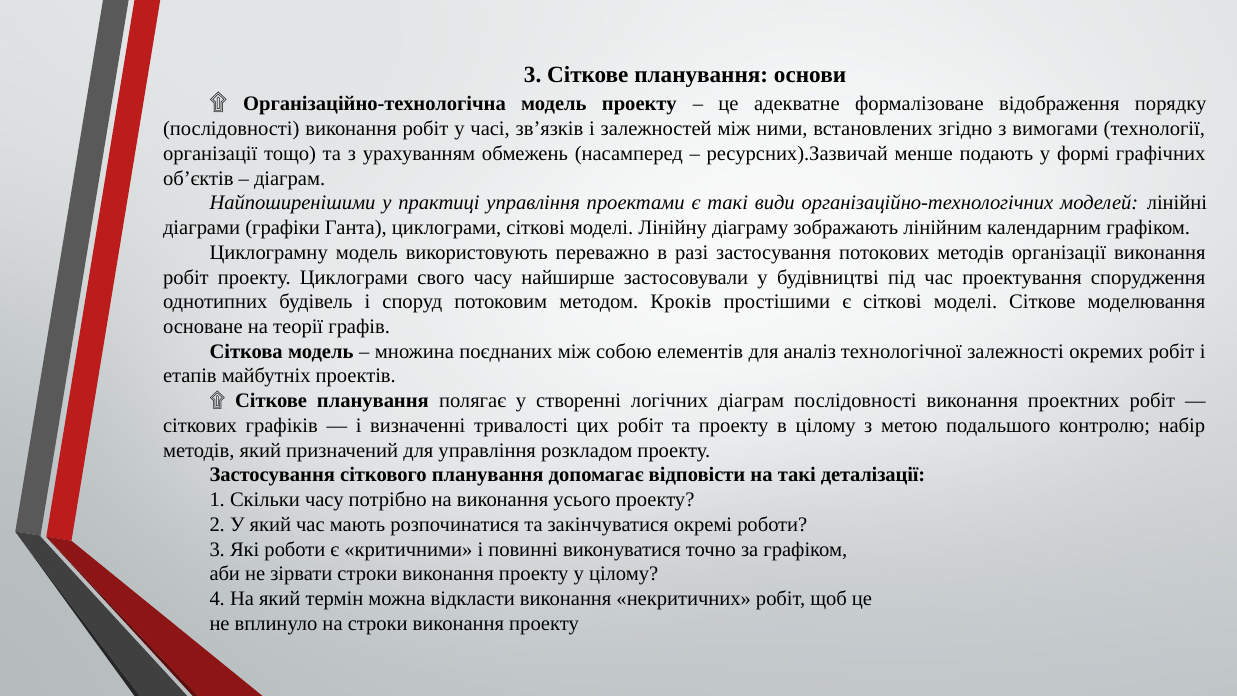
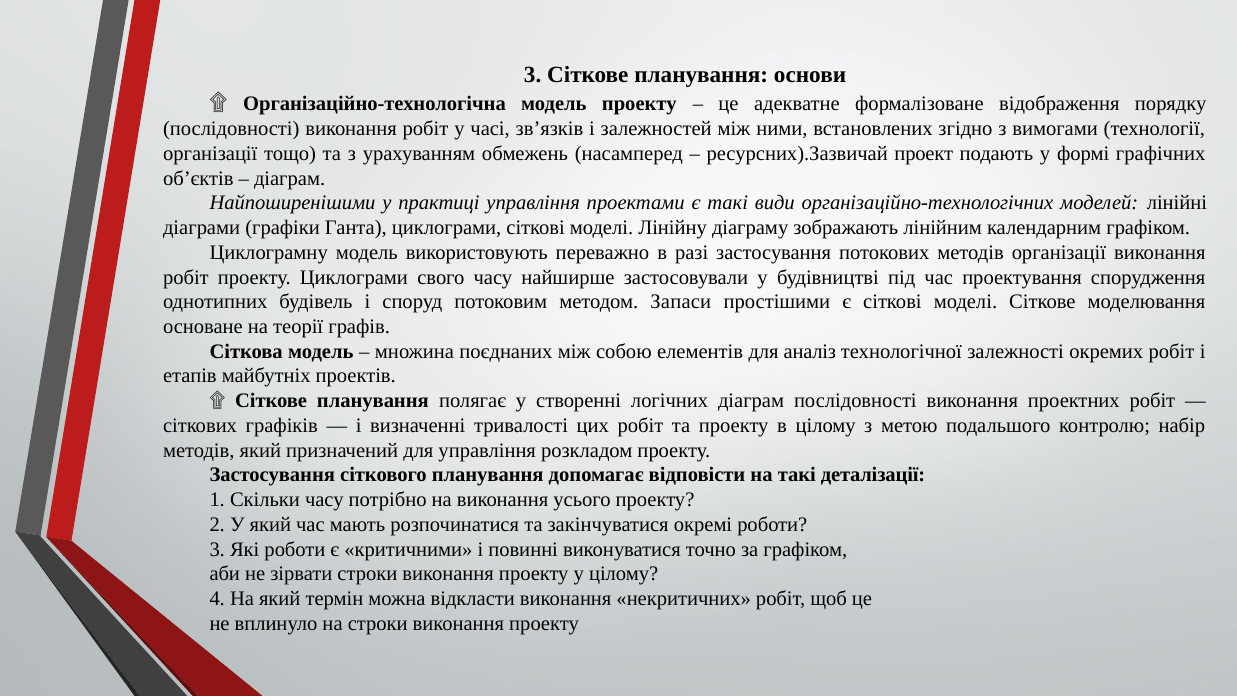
менше: менше -> проект
Кроків: Кроків -> Запаси
